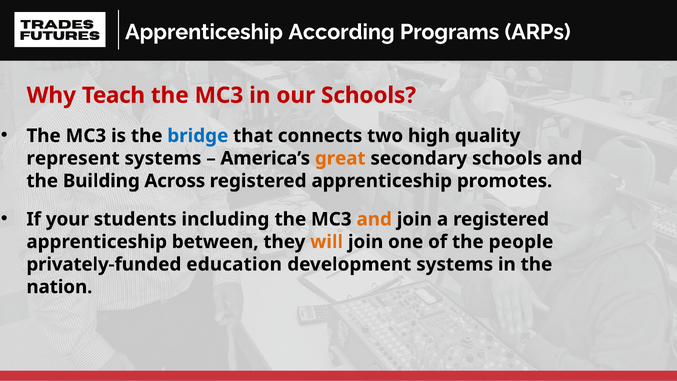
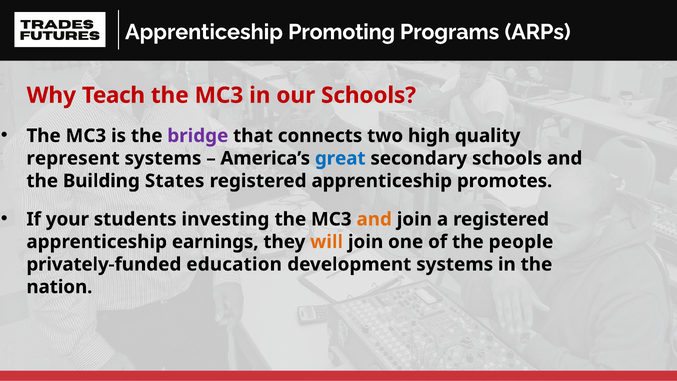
According: According -> Promoting
bridge colour: blue -> purple
great colour: orange -> blue
Across: Across -> States
including: including -> investing
between: between -> earnings
